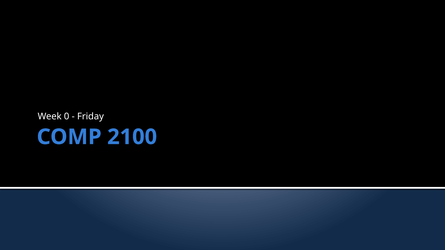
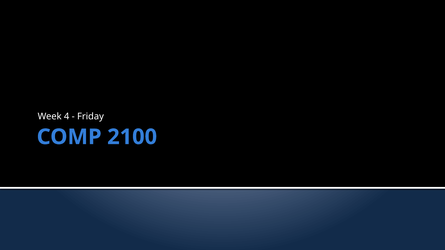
0: 0 -> 4
